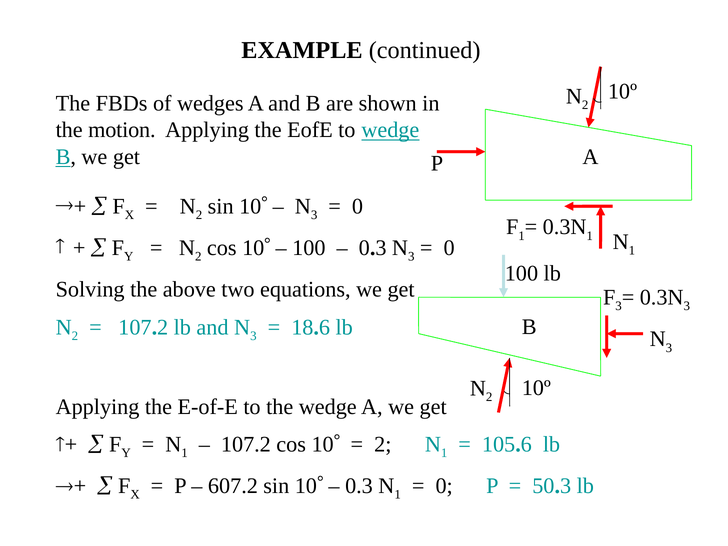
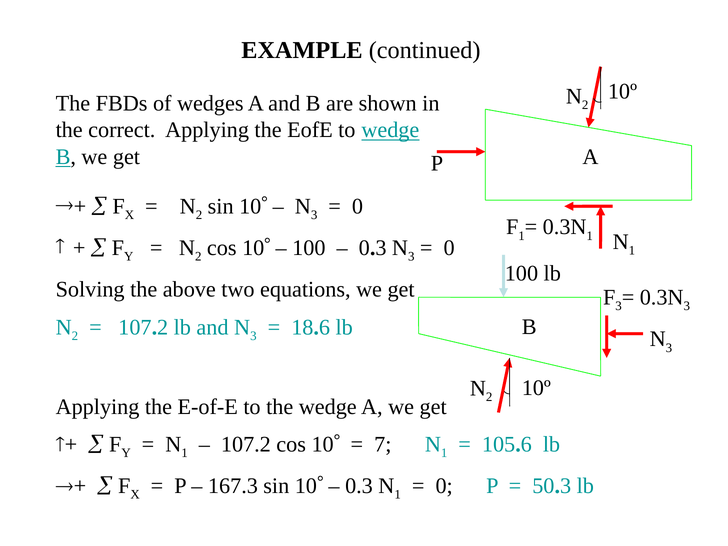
motion: motion -> correct
2 at (383, 445): 2 -> 7
607.2: 607.2 -> 167.3
